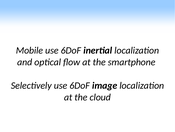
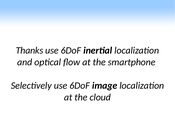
Mobile: Mobile -> Thanks
